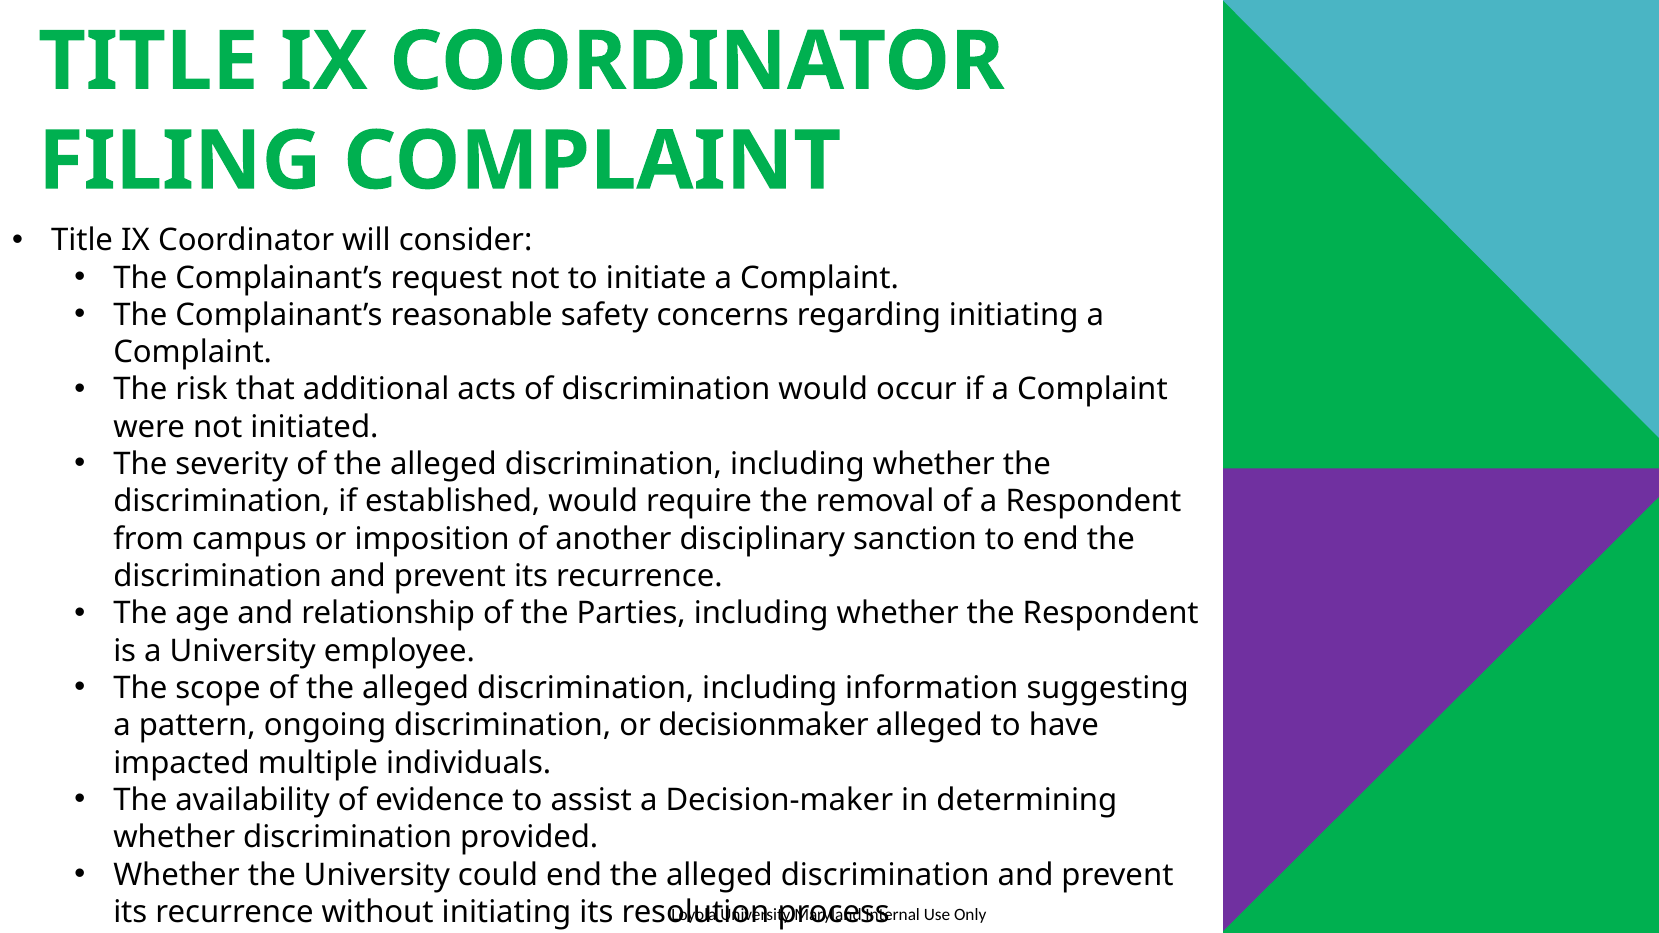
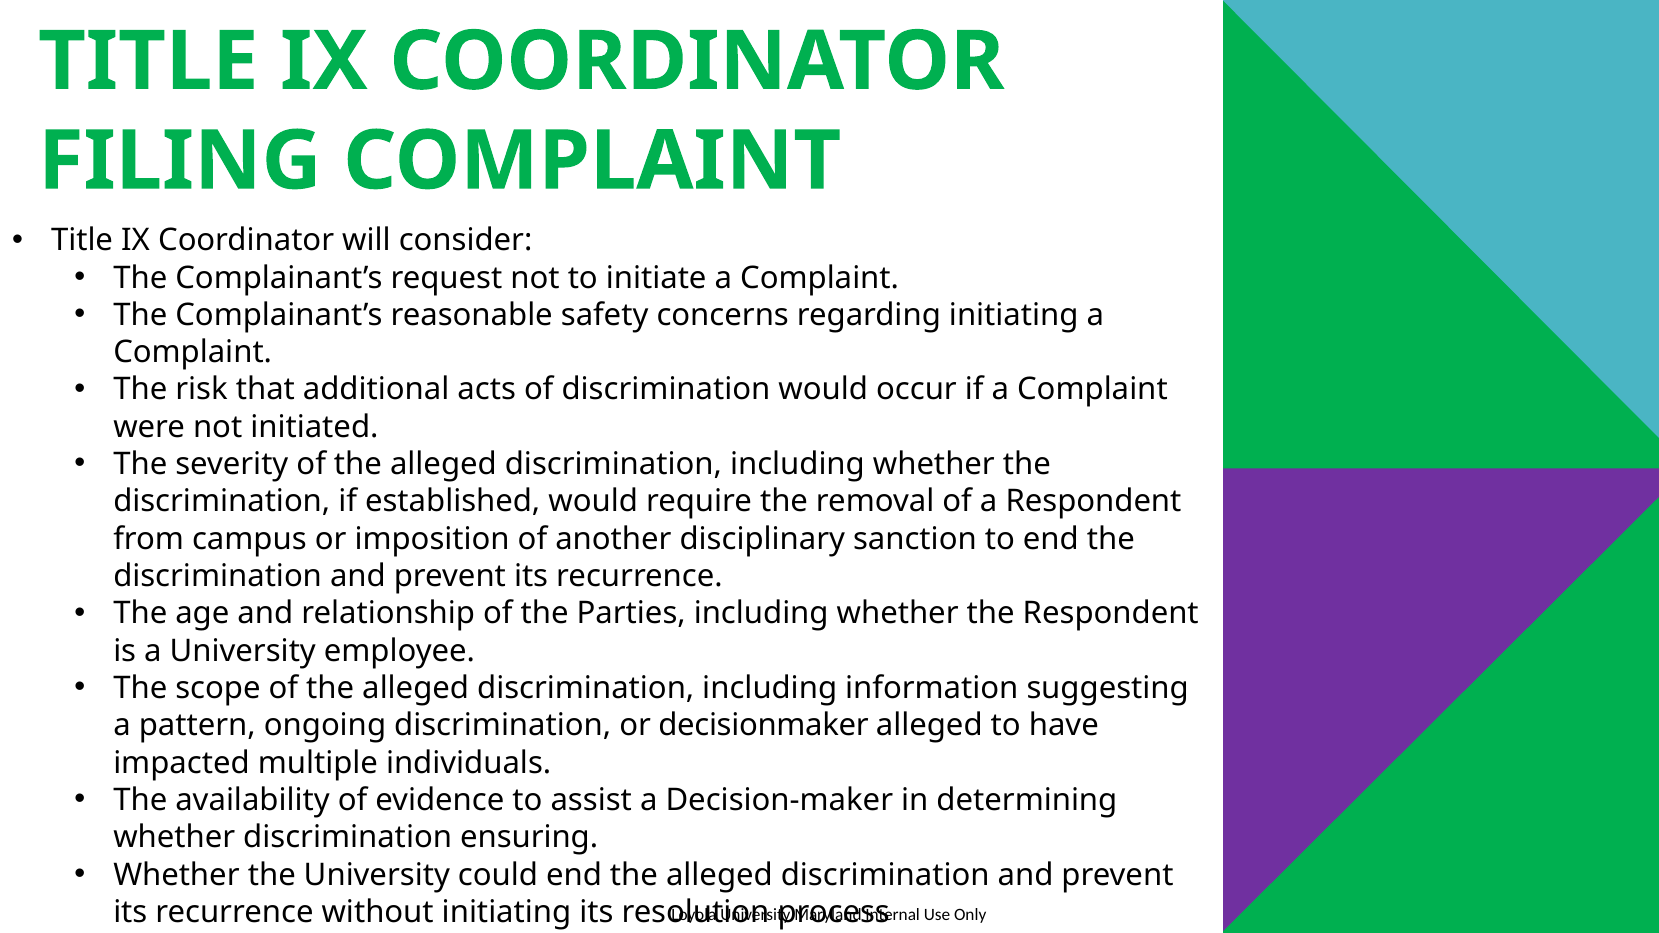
provided: provided -> ensuring
